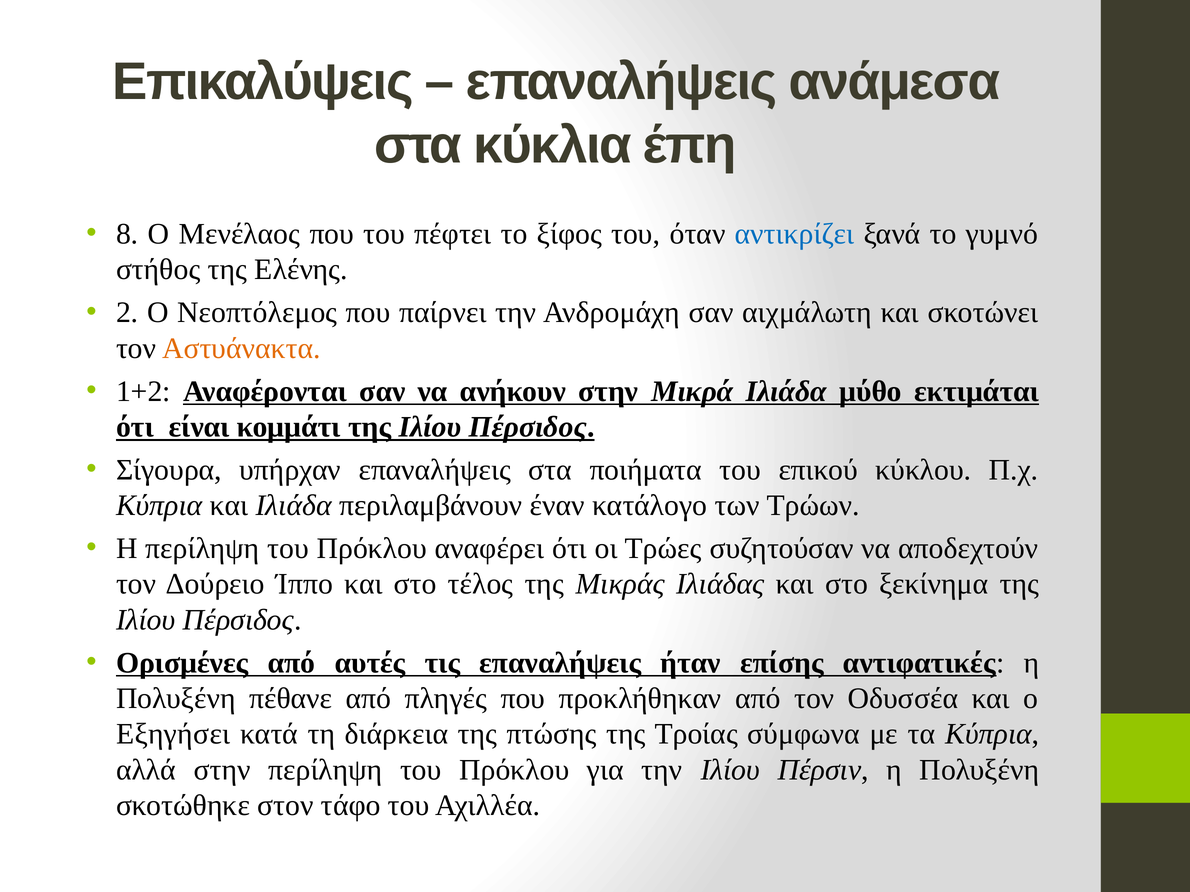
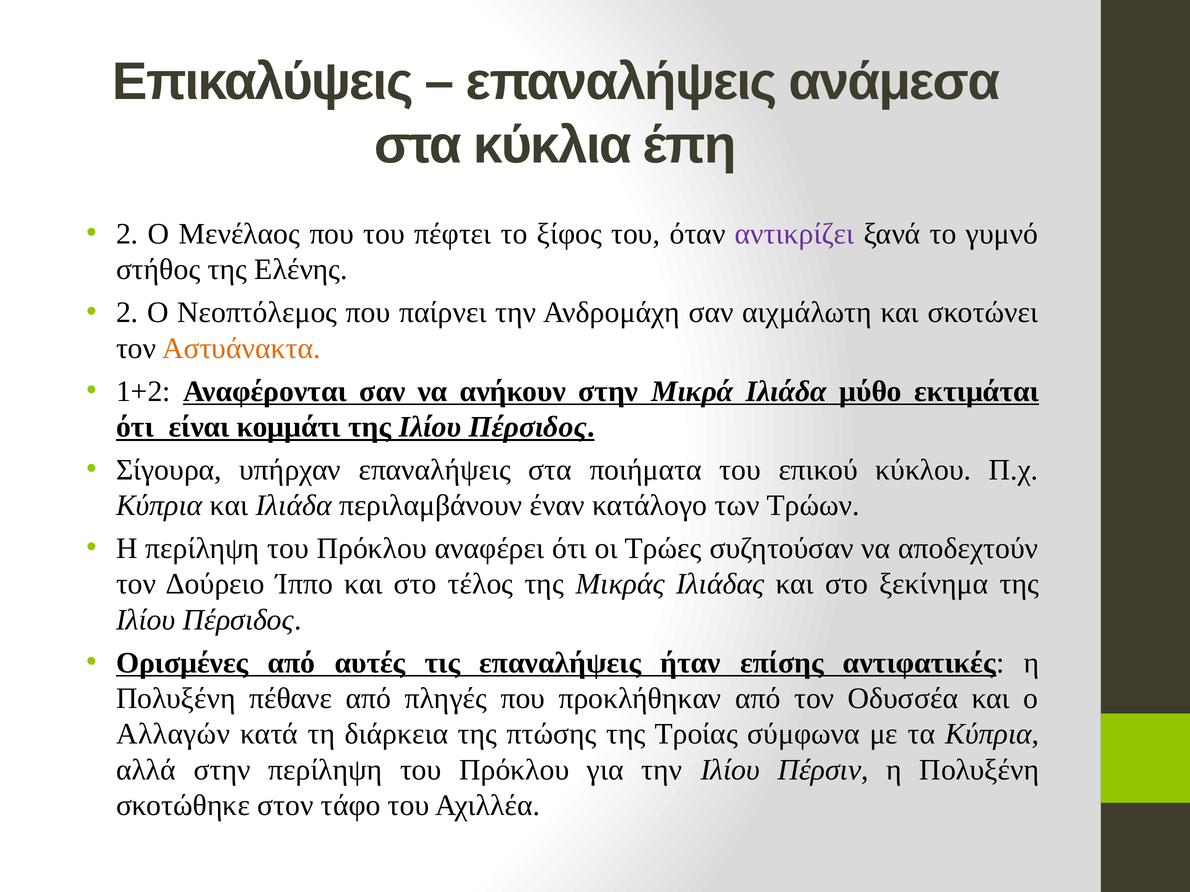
8 at (127, 234): 8 -> 2
αντικρίζει colour: blue -> purple
Εξηγήσει: Εξηγήσει -> Αλλαγών
